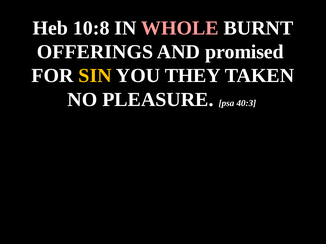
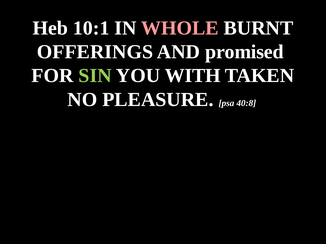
10:8: 10:8 -> 10:1
SIN colour: yellow -> light green
THEY: THEY -> WITH
40:3: 40:3 -> 40:8
